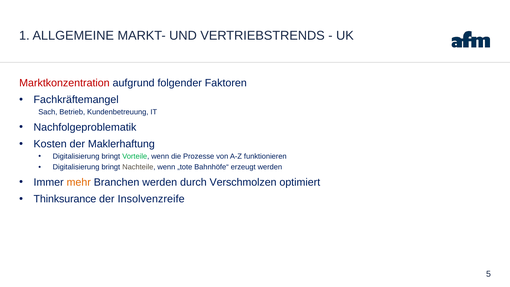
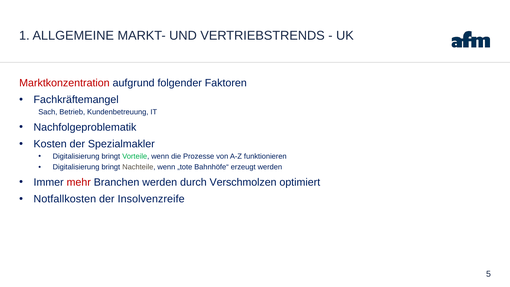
Maklerhaftung: Maklerhaftung -> Spezialmakler
mehr colour: orange -> red
Thinksurance: Thinksurance -> Notfallkosten
